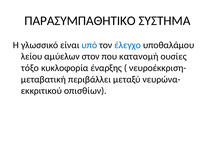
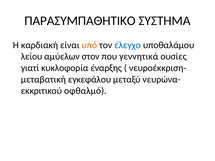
γλωσσικό: γλωσσικό -> καρδιακή
υπό colour: blue -> orange
κατανομή: κατανομή -> γεννητικά
τόξο: τόξο -> γιατί
περιβάλλει: περιβάλλει -> εγκεφάλου
οπισθίων: οπισθίων -> οφθαλμό
